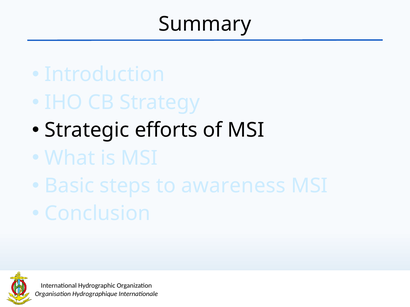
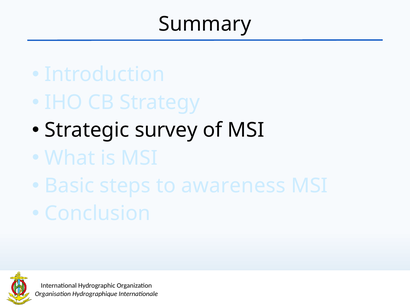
efforts: efforts -> survey
